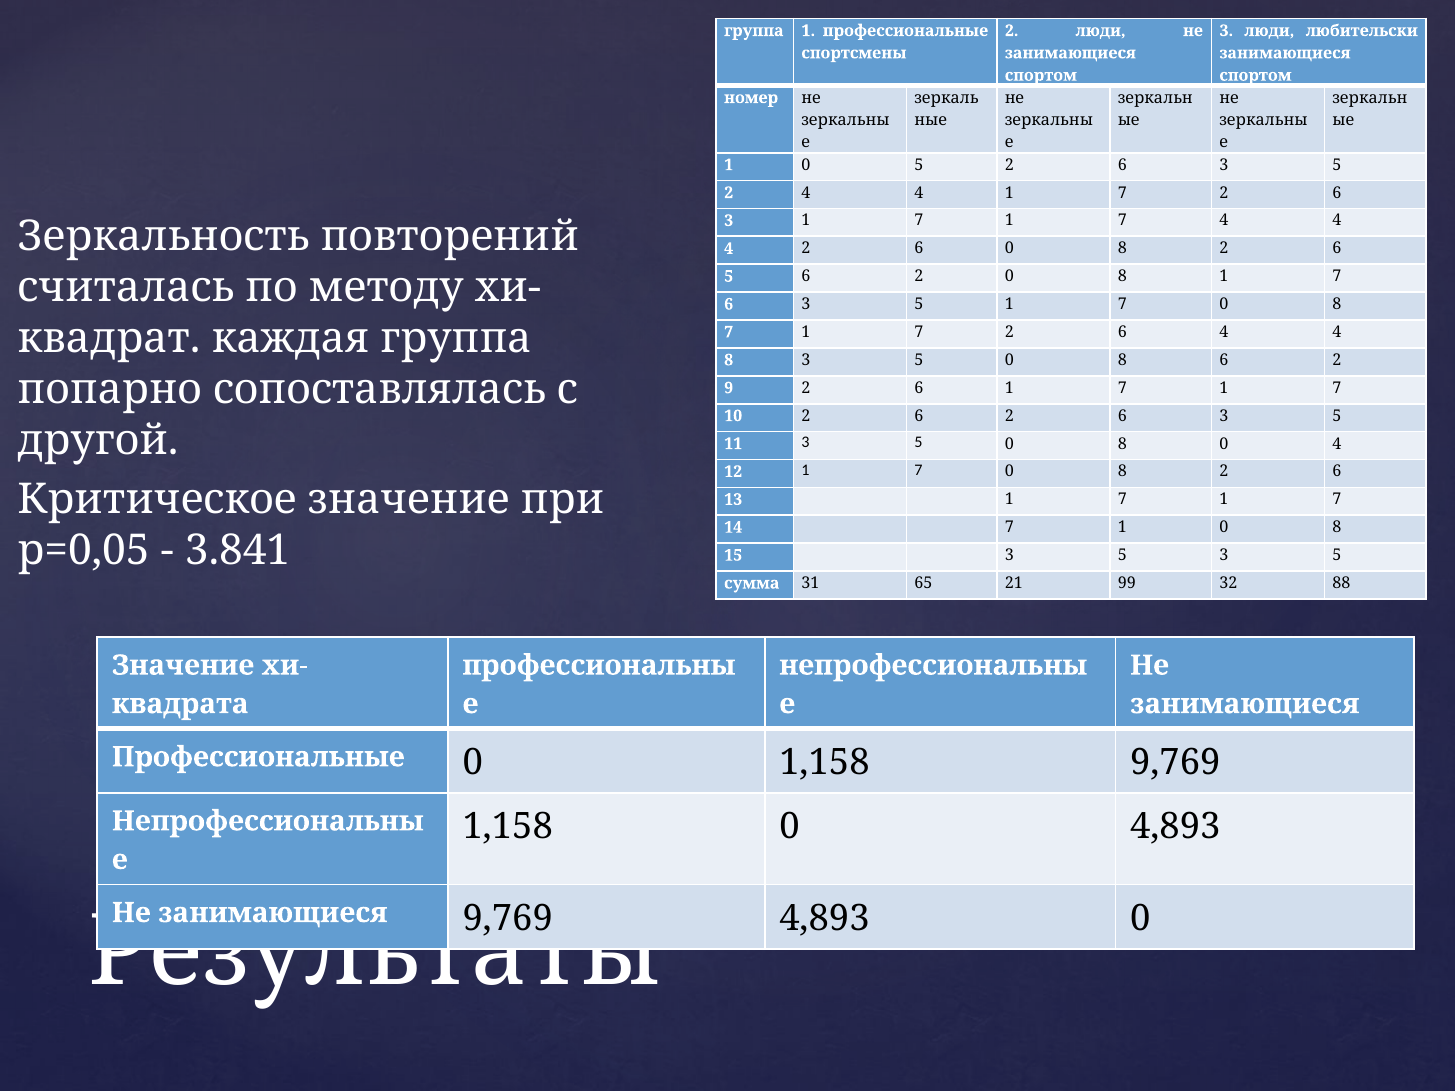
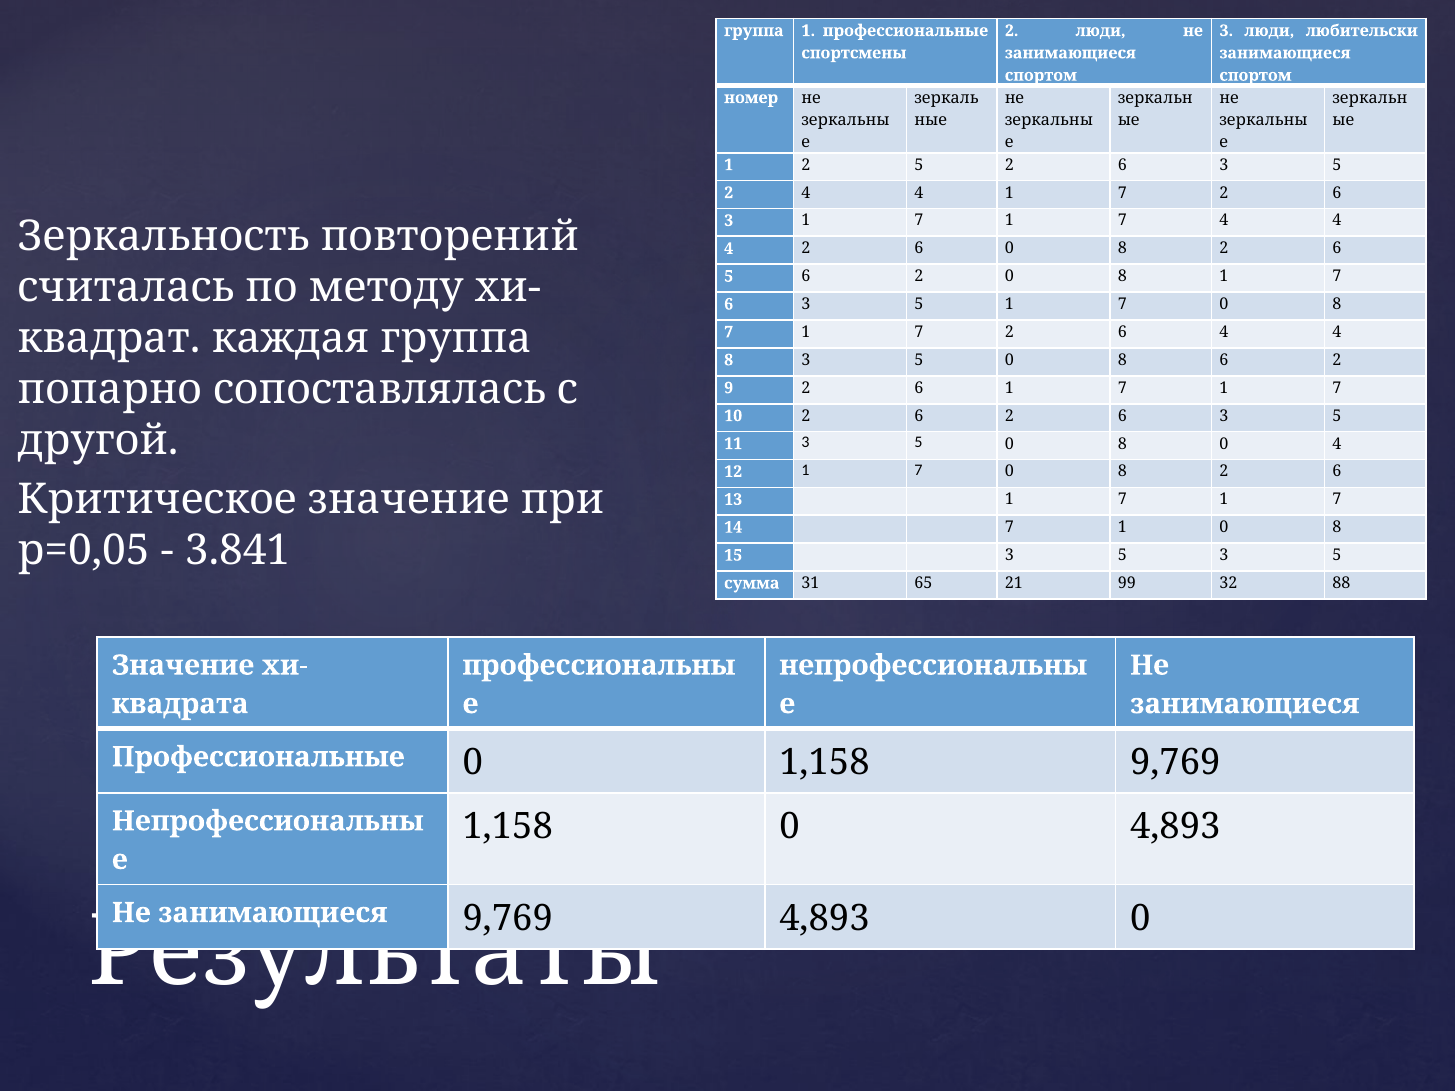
0 at (806, 165): 0 -> 2
